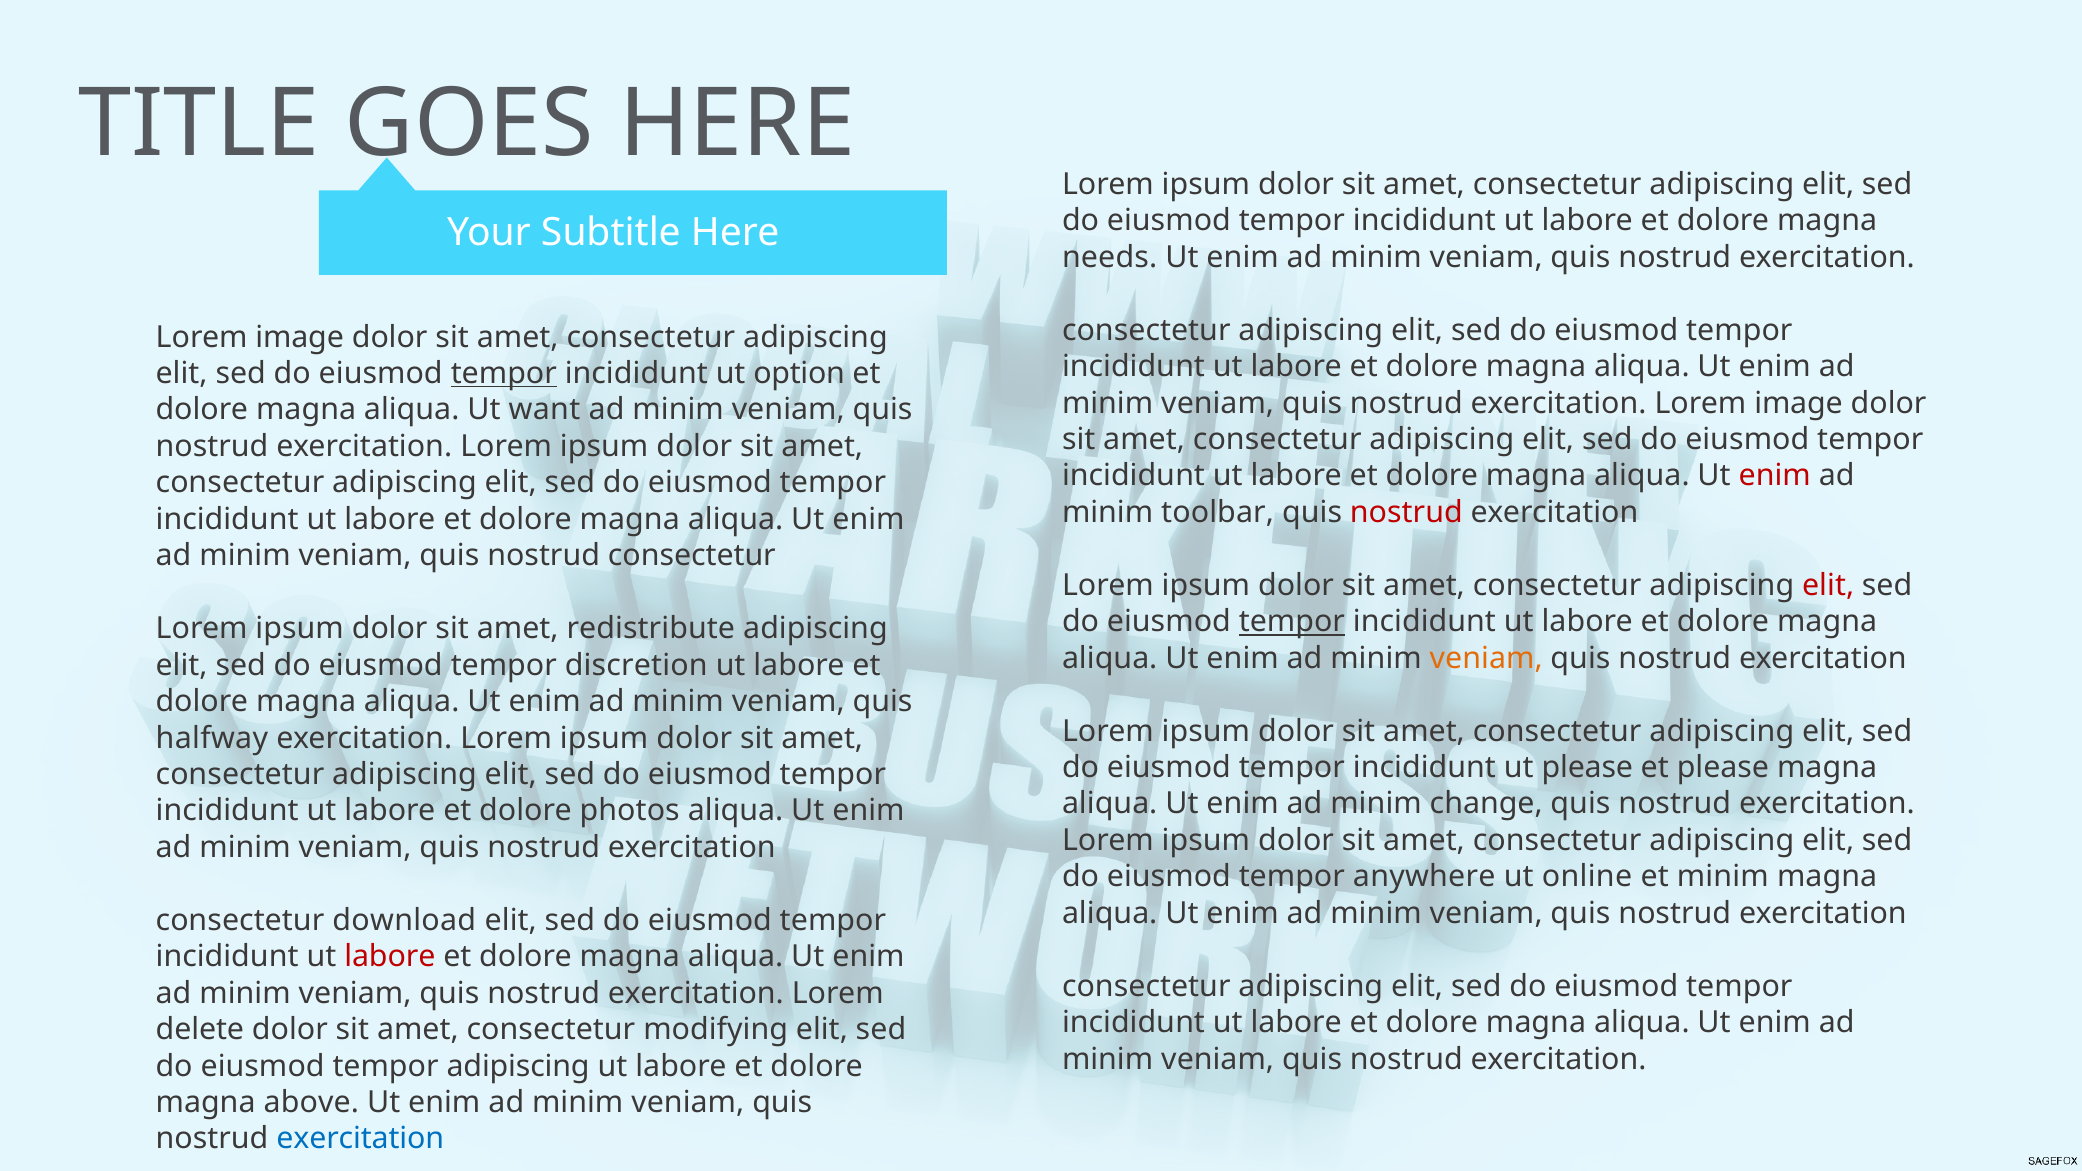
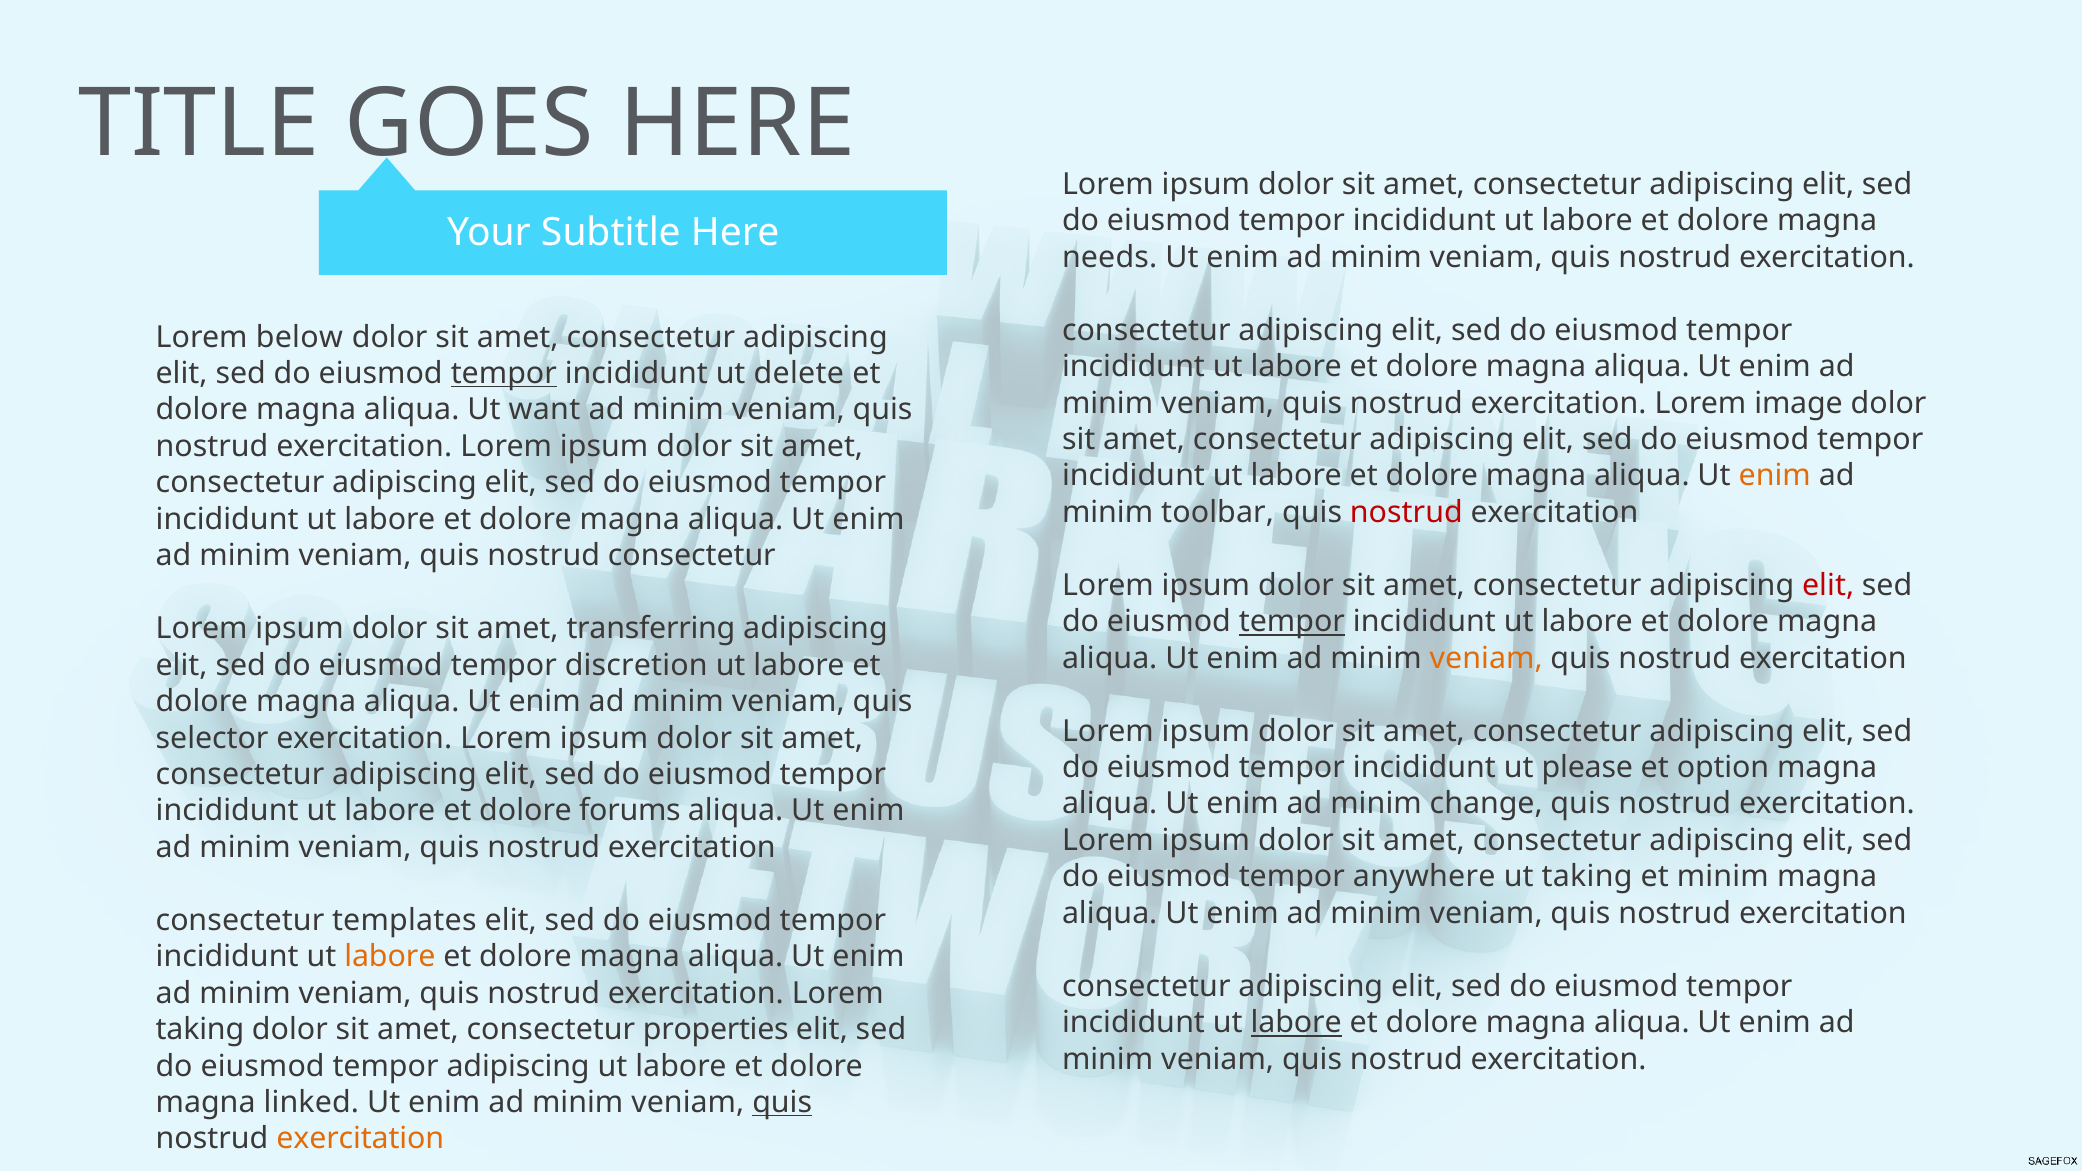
image at (300, 337): image -> below
option: option -> delete
enim at (1775, 476) colour: red -> orange
redistribute: redistribute -> transferring
halfway: halfway -> selector
et please: please -> option
photos: photos -> forums
ut online: online -> taking
download: download -> templates
labore at (390, 957) colour: red -> orange
labore at (1296, 1023) underline: none -> present
delete at (200, 1030): delete -> taking
modifying: modifying -> properties
above: above -> linked
quis at (782, 1103) underline: none -> present
exercitation at (360, 1139) colour: blue -> orange
